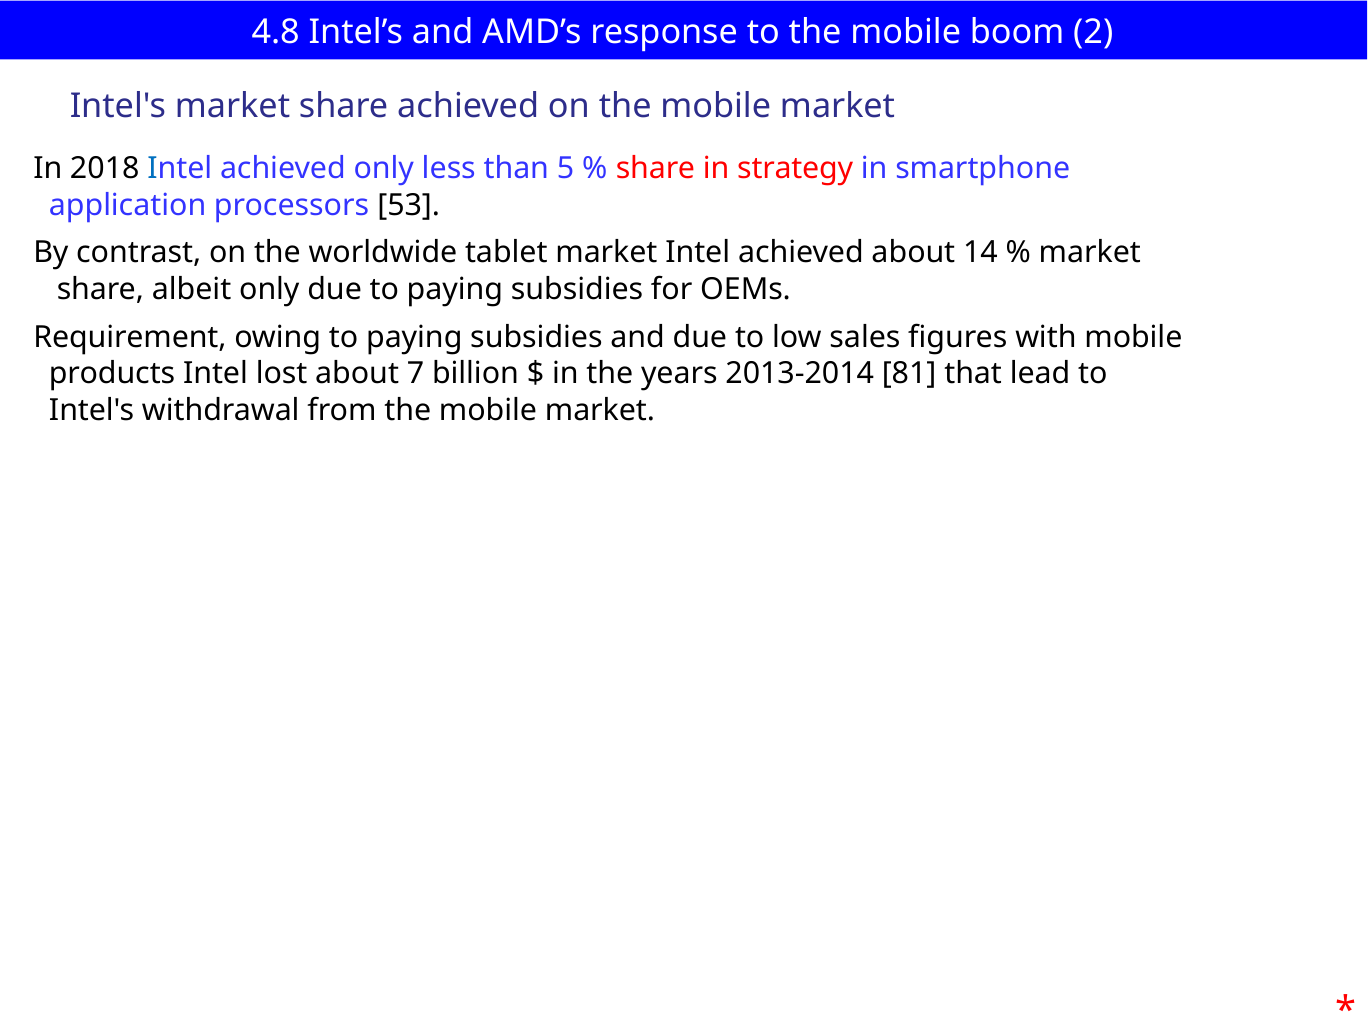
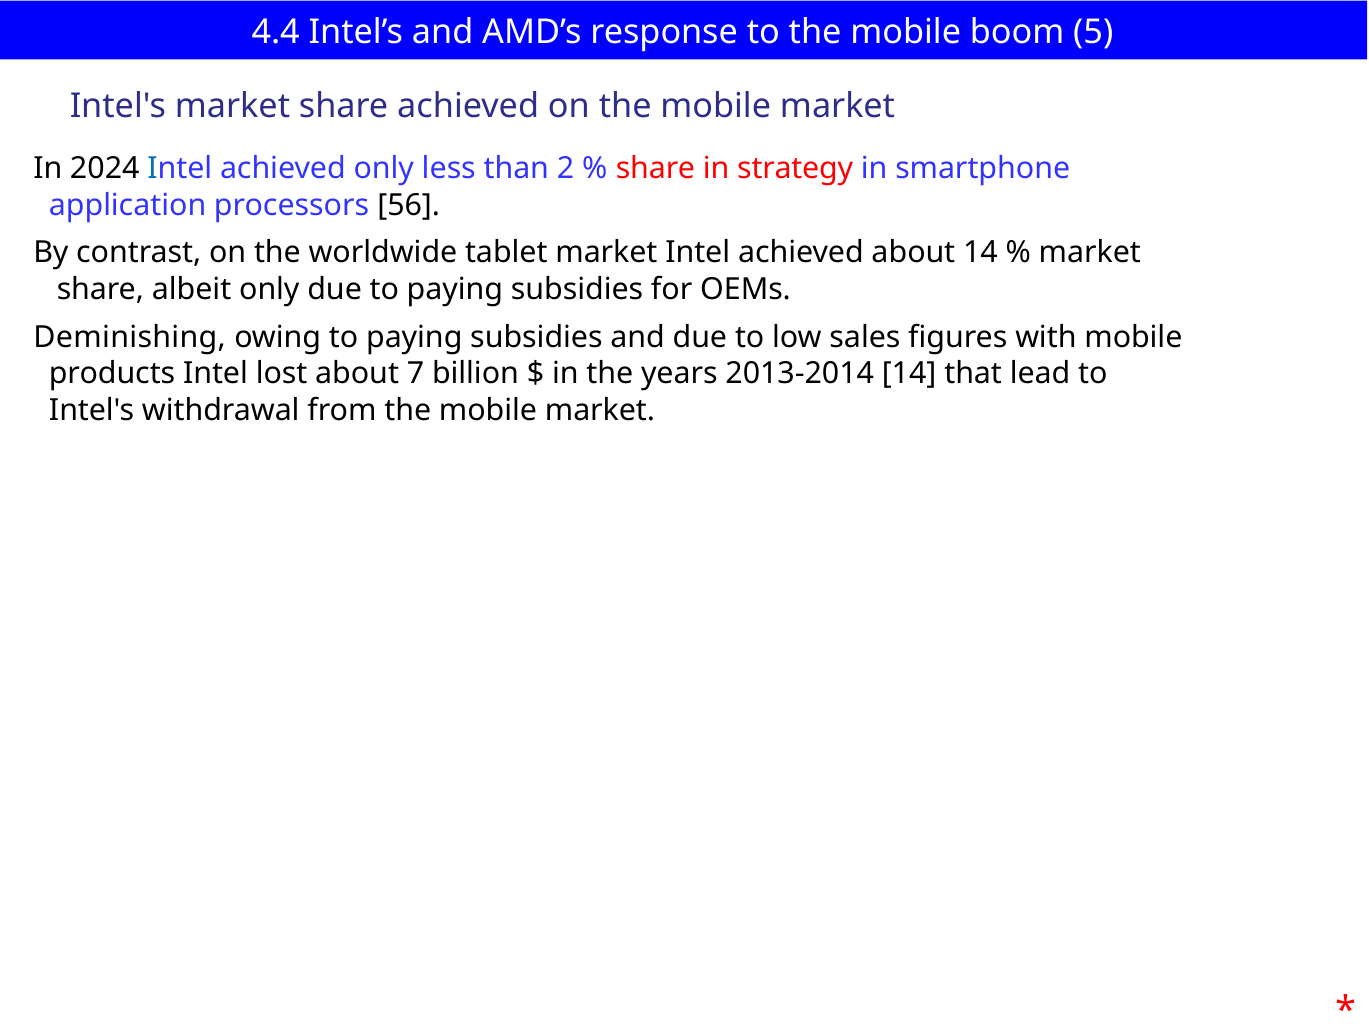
4.8: 4.8 -> 4.4
2: 2 -> 5
2018: 2018 -> 2024
5: 5 -> 2
53: 53 -> 56
Requirement: Requirement -> Deminishing
2013-2014 81: 81 -> 14
